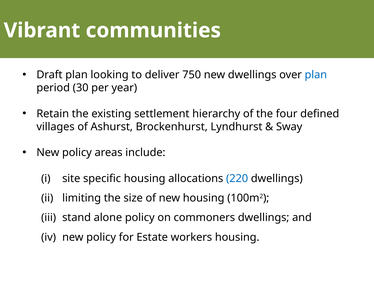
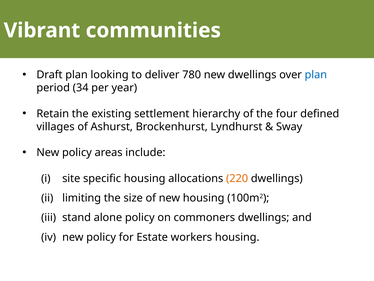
750: 750 -> 780
30: 30 -> 34
220 colour: blue -> orange
